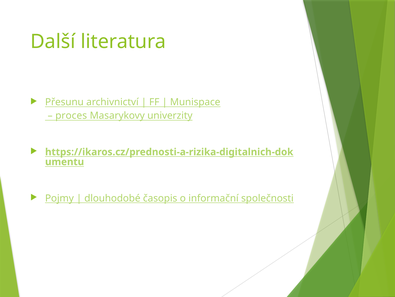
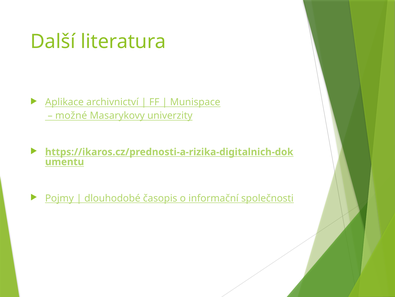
Přesunu: Přesunu -> Aplikace
proces: proces -> možné
